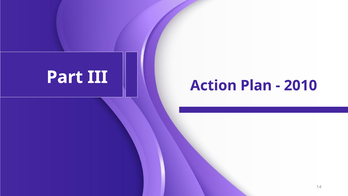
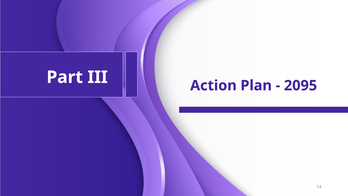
2010: 2010 -> 2095
